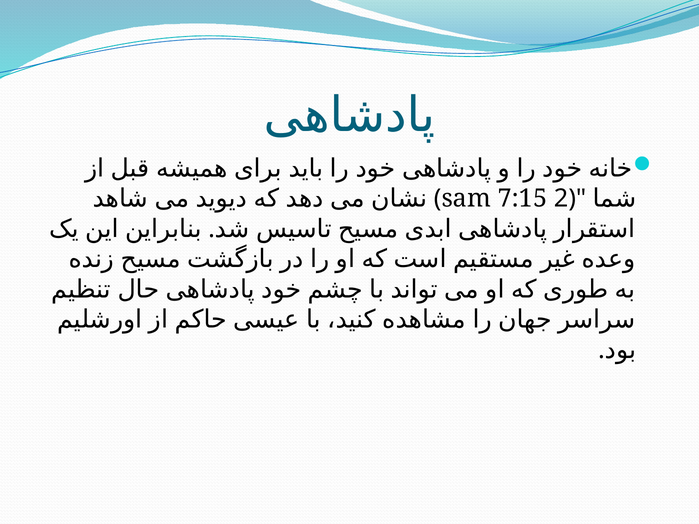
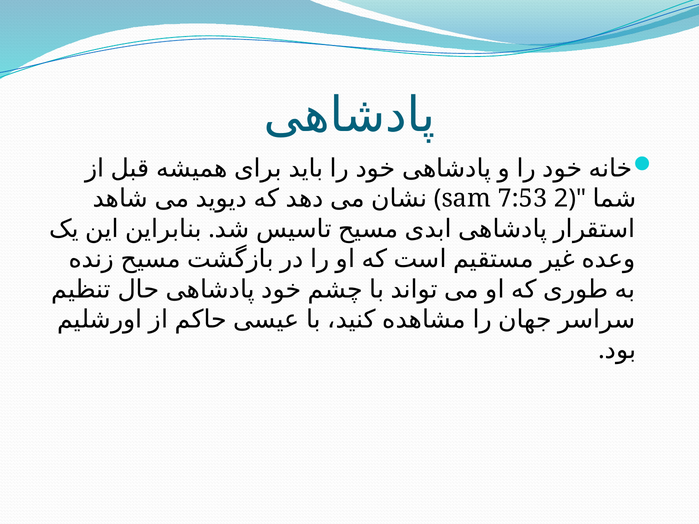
7:15: 7:15 -> 7:53
